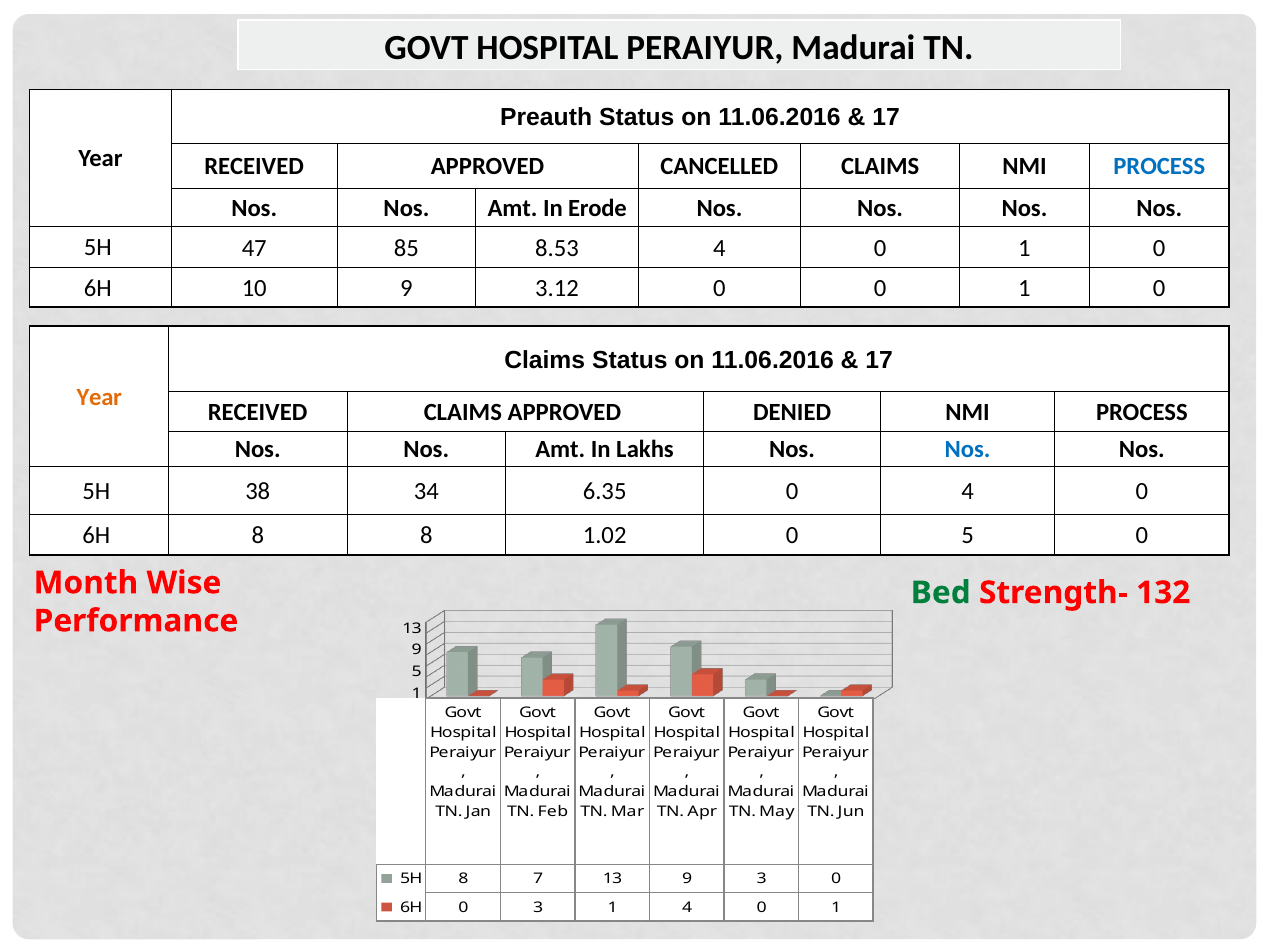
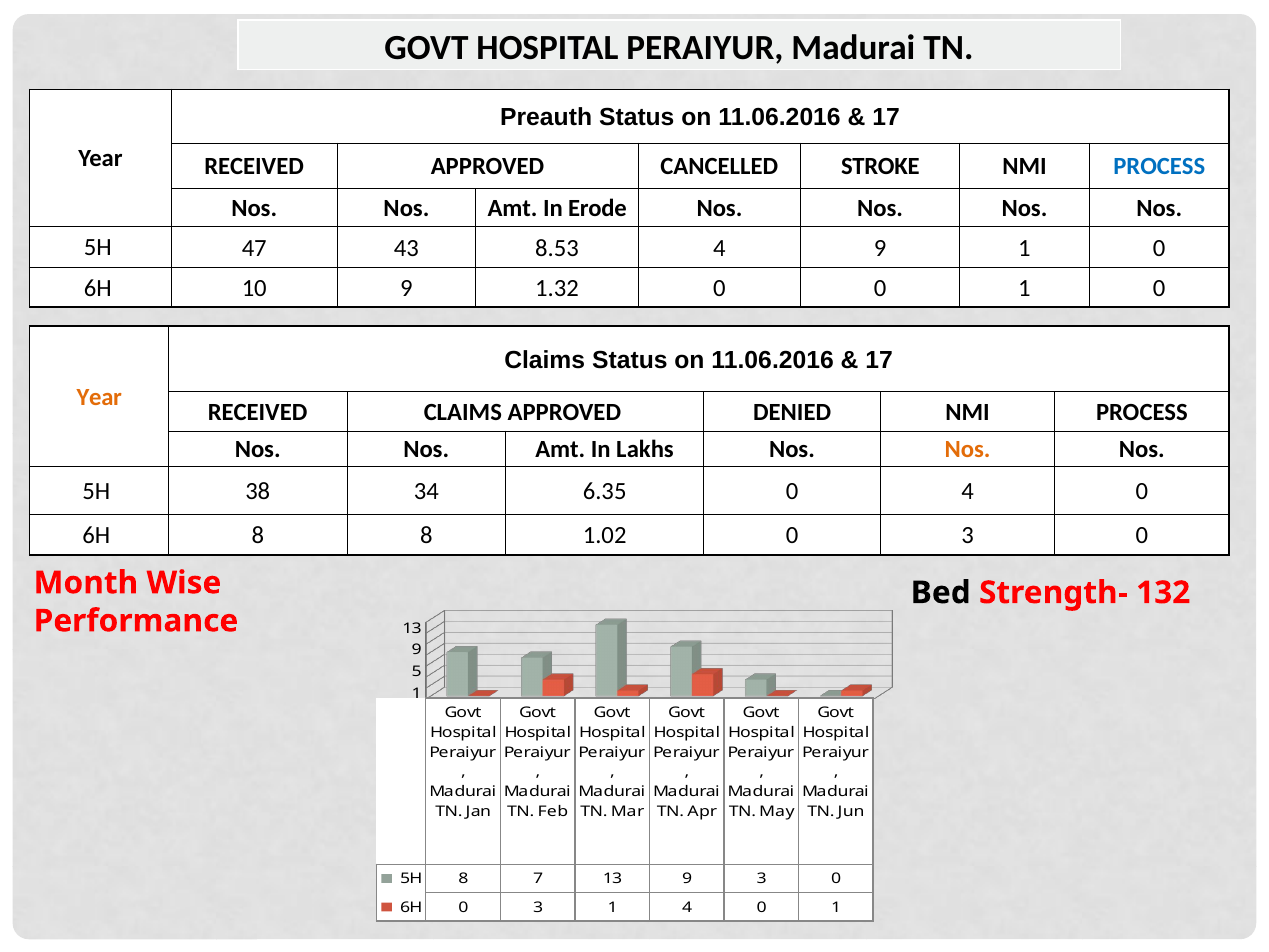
CANCELLED CLAIMS: CLAIMS -> STROKE
85: 85 -> 43
8.53 4 0: 0 -> 9
3.12: 3.12 -> 1.32
Nos at (967, 450) colour: blue -> orange
1.02 0 5: 5 -> 3
Bed colour: green -> black
